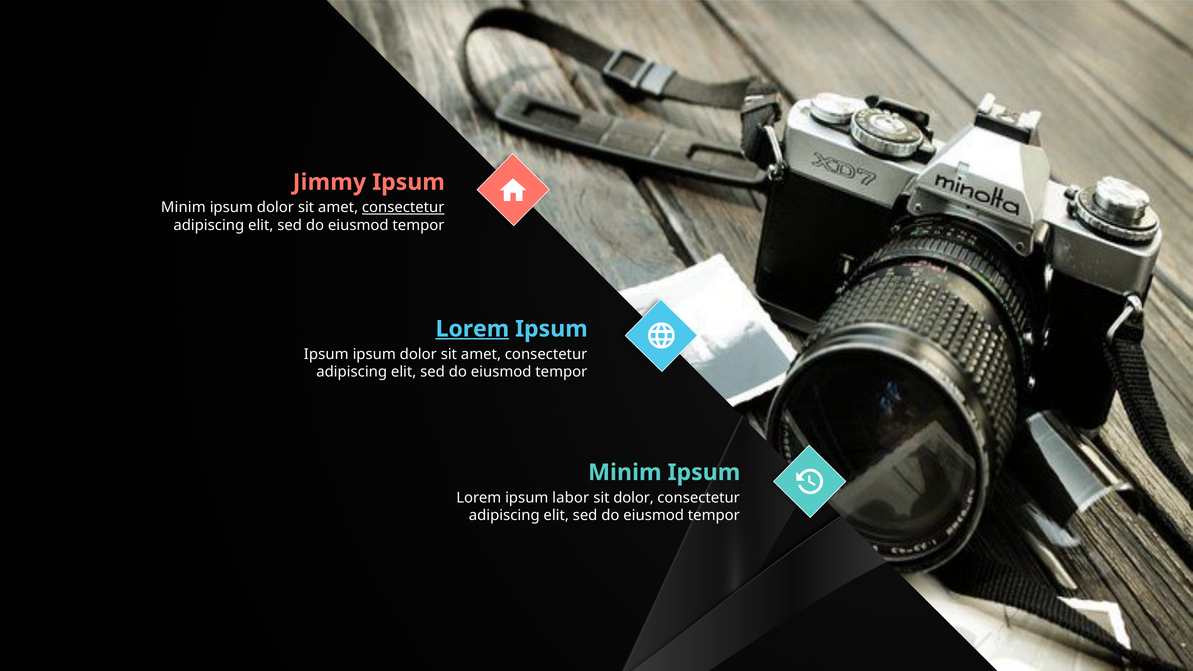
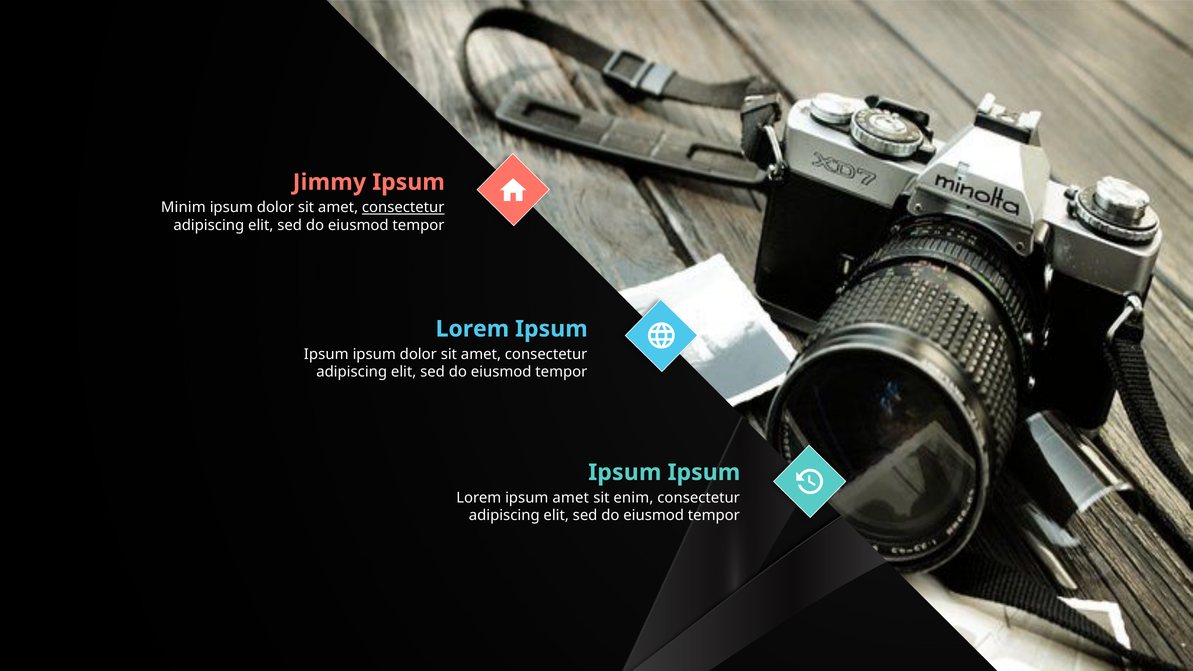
Lorem at (472, 329) underline: present -> none
Minim at (625, 472): Minim -> Ipsum
ipsum labor: labor -> amet
sit dolor: dolor -> enim
